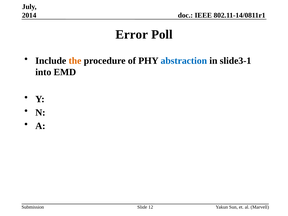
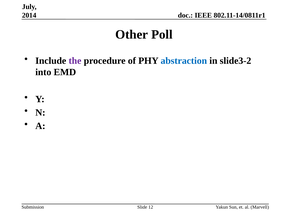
Error: Error -> Other
the colour: orange -> purple
slide3-1: slide3-1 -> slide3-2
